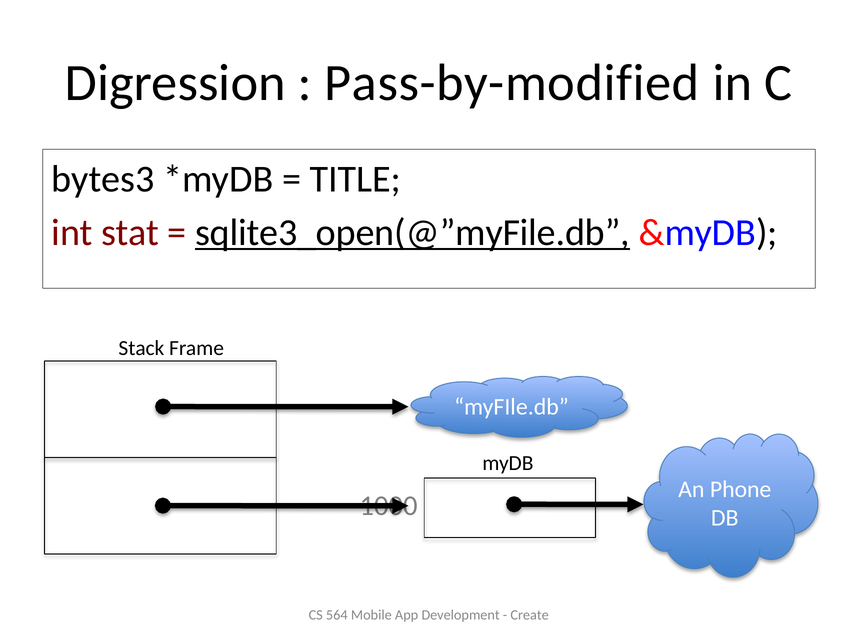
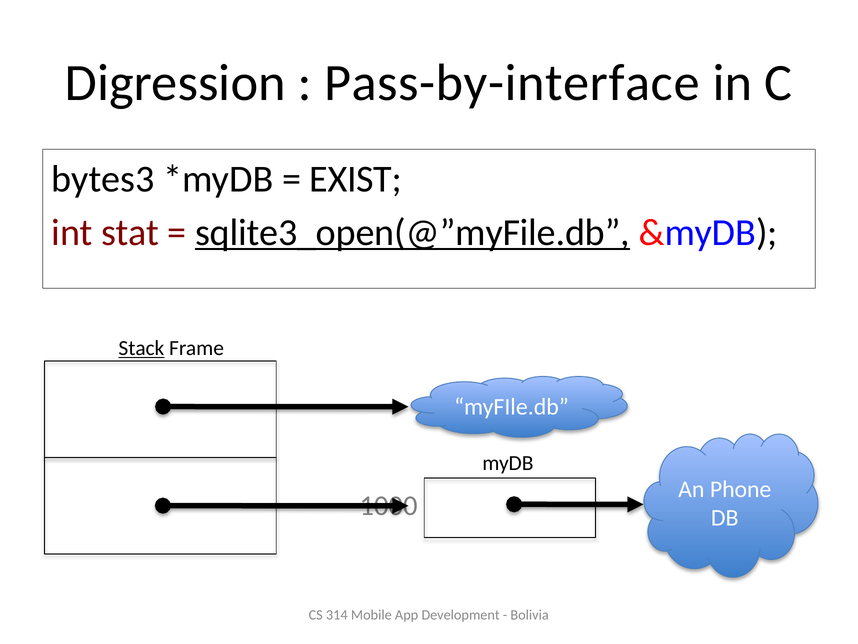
Pass-by-modified: Pass-by-modified -> Pass-by-interface
TITLE: TITLE -> EXIST
Stack underline: none -> present
564: 564 -> 314
Create: Create -> Bolivia
